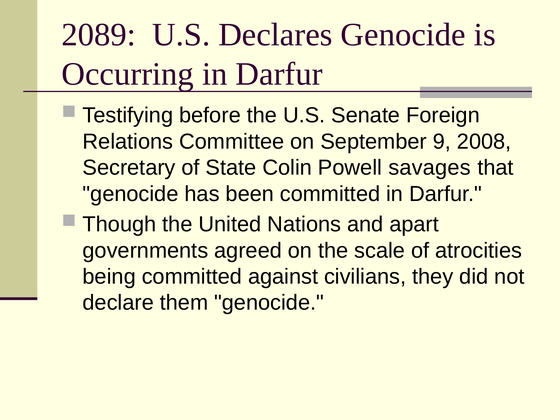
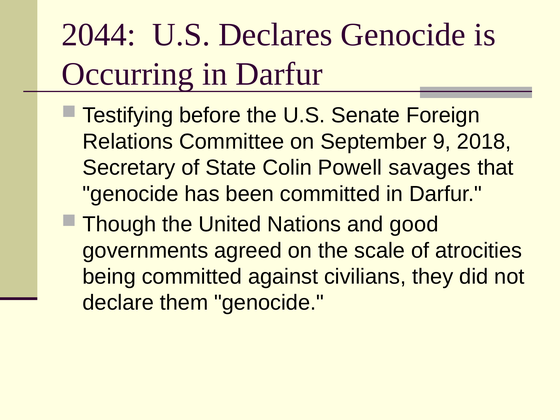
2089: 2089 -> 2044
2008: 2008 -> 2018
apart: apart -> good
